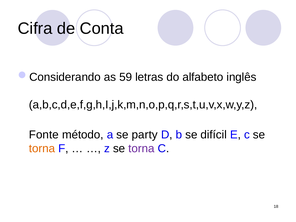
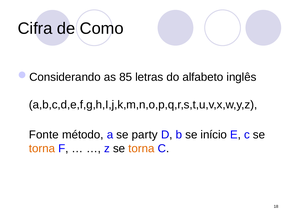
Conta: Conta -> Como
59: 59 -> 85
difícil: difícil -> início
torna at (141, 149) colour: purple -> orange
